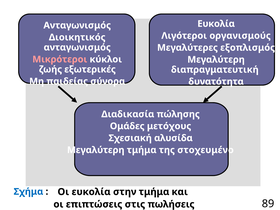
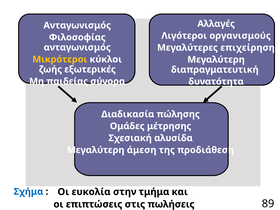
Ευκολία at (216, 24): Ευκολία -> Αλλαγές
Διοικητικός: Διοικητικός -> Φιλοσοφίας
εξοπλισμός: εξοπλισμός -> επιχείρηση
Μικρότεροι colour: pink -> yellow
μετόχους: μετόχους -> μέτρησης
Μεγαλύτερη τμήμα: τμήμα -> άμεση
στοχευμένο: στοχευμένο -> προδιάθεση
